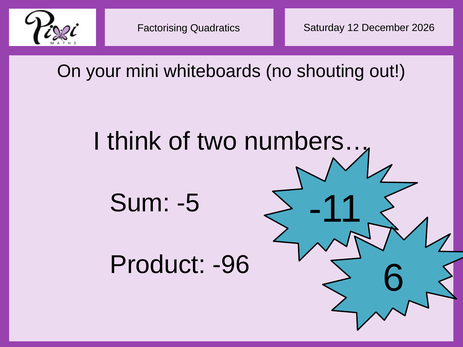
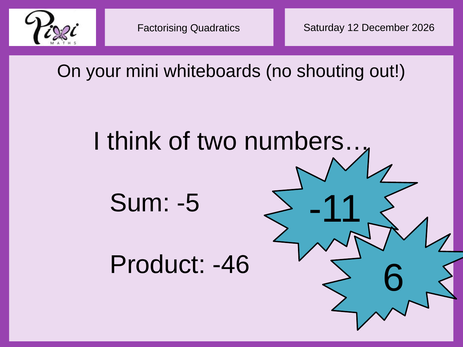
-96: -96 -> -46
